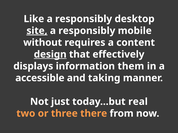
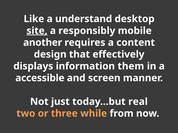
Like a responsibly: responsibly -> understand
without: without -> another
design underline: present -> none
taking: taking -> screen
there: there -> while
